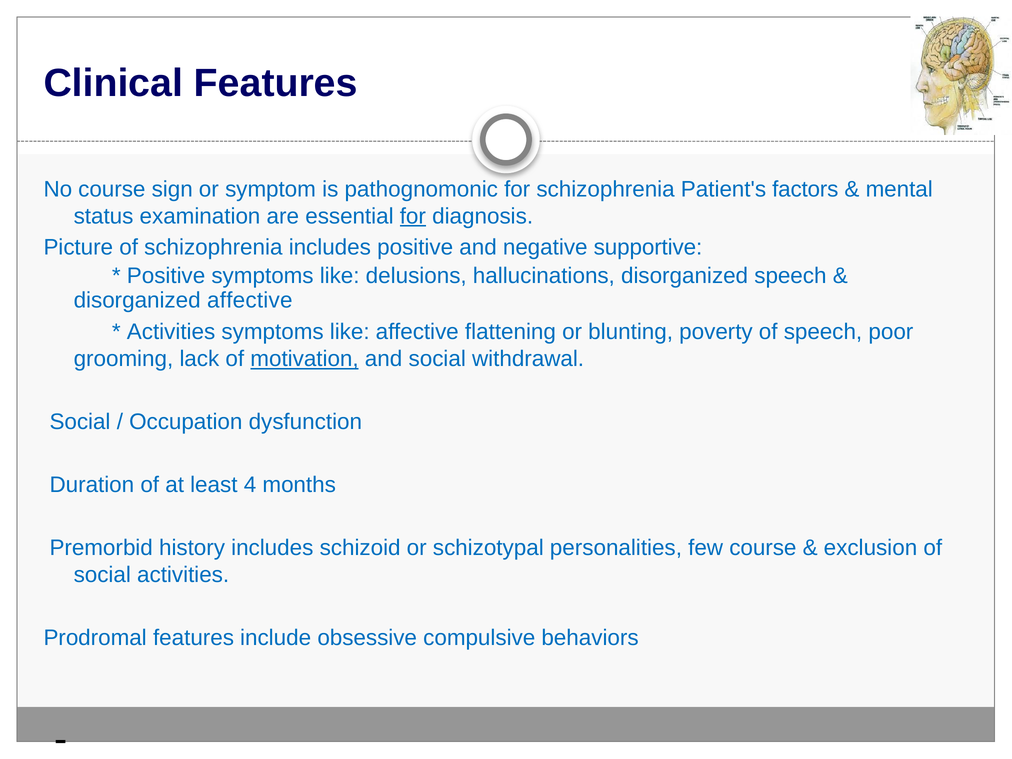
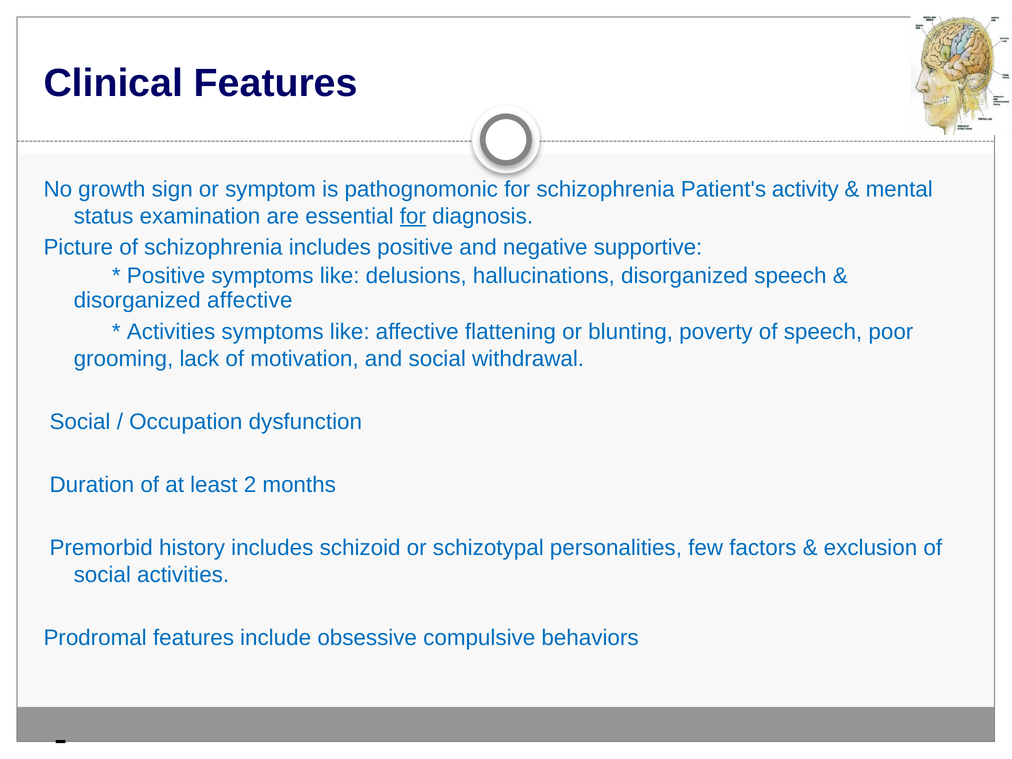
No course: course -> growth
factors: factors -> activity
motivation underline: present -> none
4: 4 -> 2
few course: course -> factors
